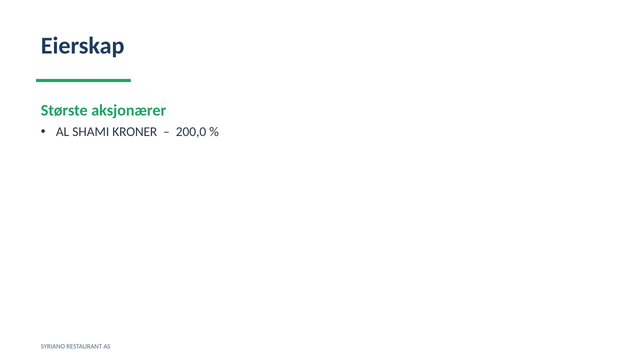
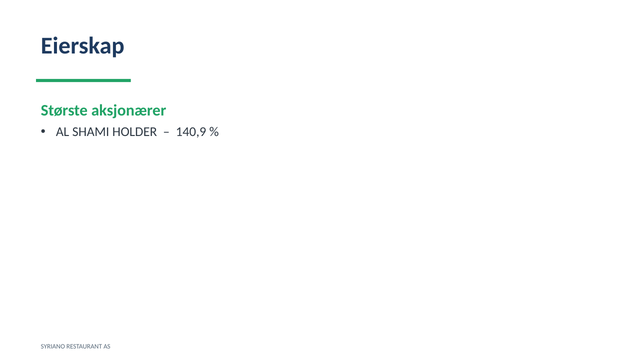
KRONER: KRONER -> HOLDER
200,0: 200,0 -> 140,9
